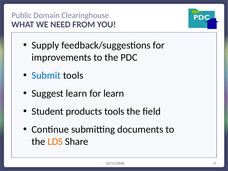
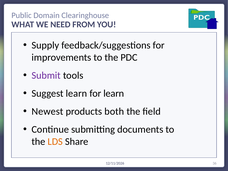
Submit colour: blue -> purple
Student: Student -> Newest
products tools: tools -> both
